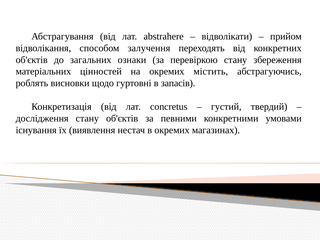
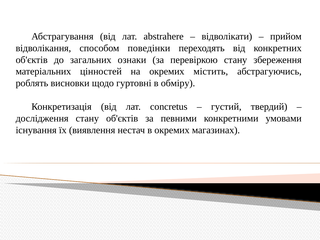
залучення: залучення -> поведінки
запасів: запасів -> обміру
